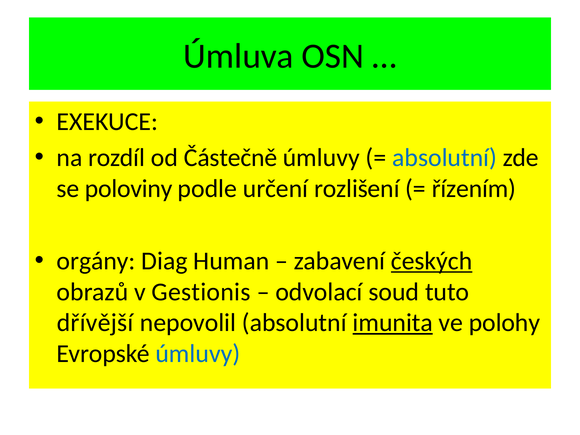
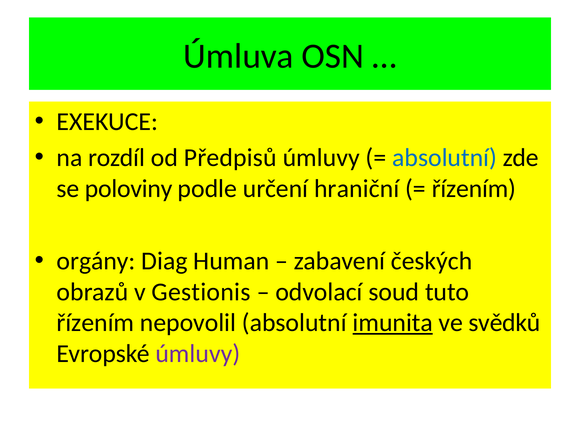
Částečně: Částečně -> Předpisů
rozlišení: rozlišení -> hraniční
českých underline: present -> none
dřívější at (95, 323): dřívější -> řízením
polohy: polohy -> svědků
úmluvy at (198, 354) colour: blue -> purple
